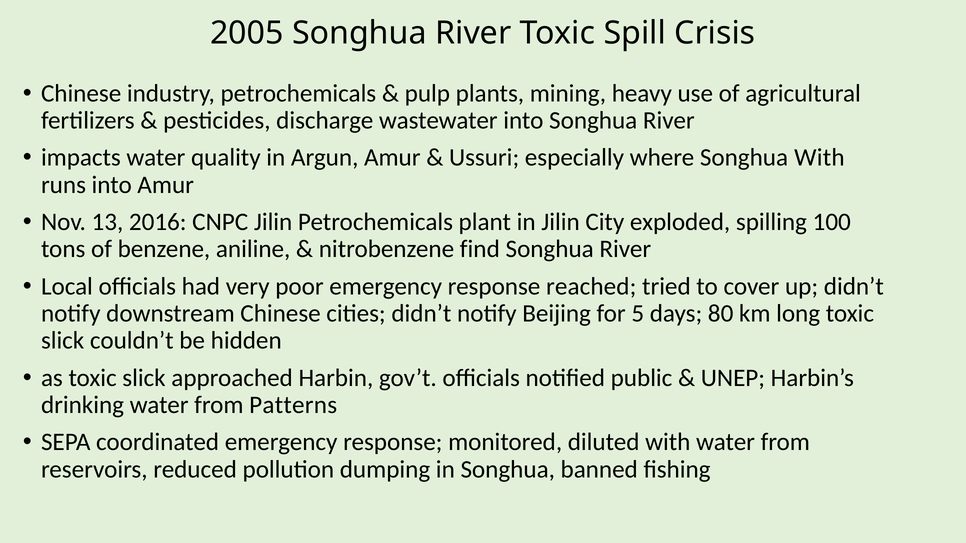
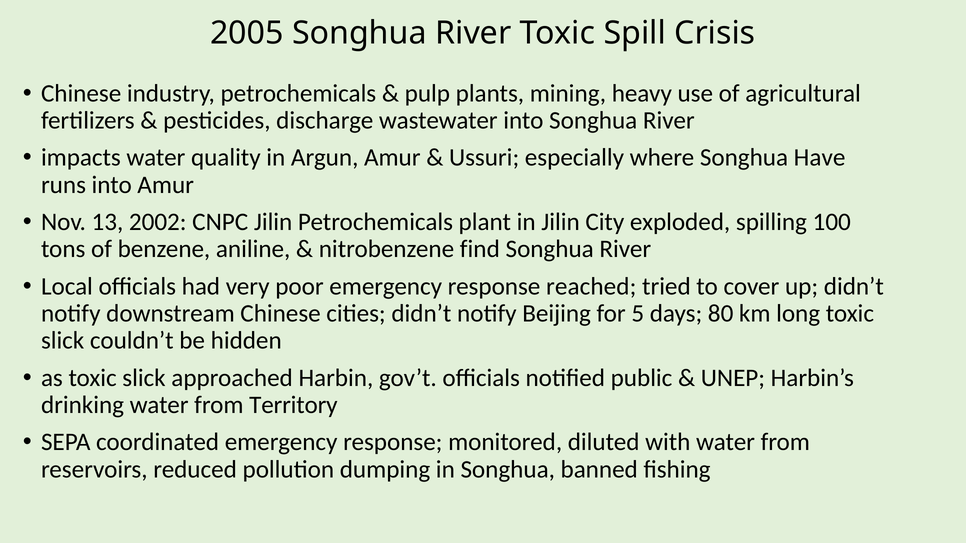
Songhua With: With -> Have
2016: 2016 -> 2002
Patterns: Patterns -> Territory
